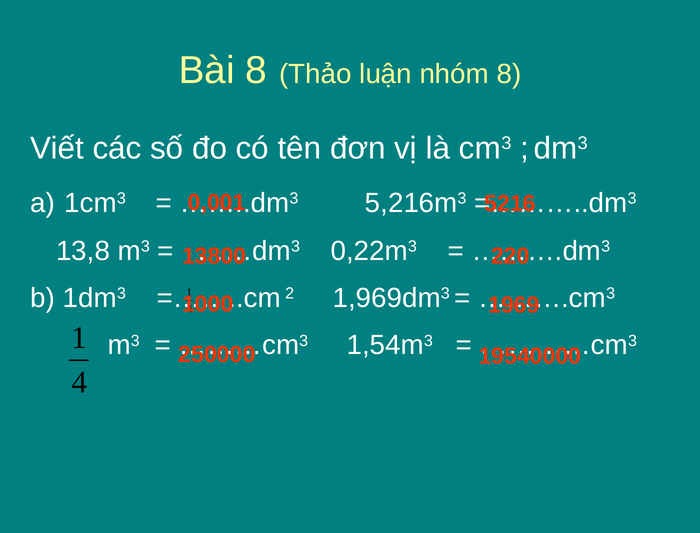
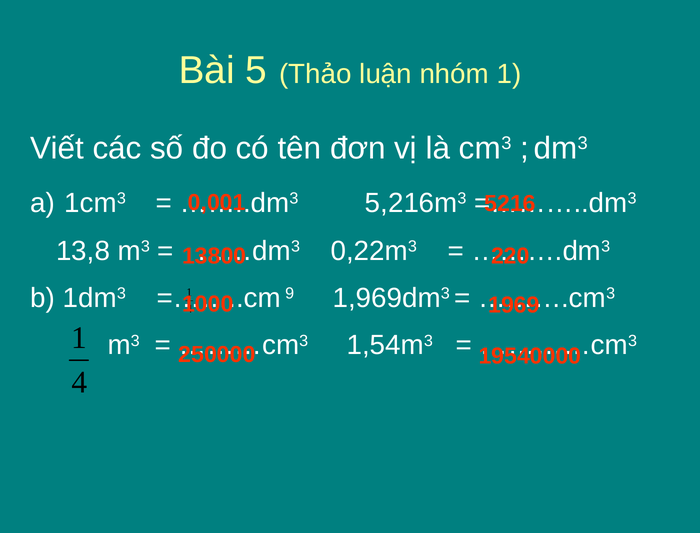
Bài 8: 8 -> 5
nhóm 8: 8 -> 1
2: 2 -> 9
